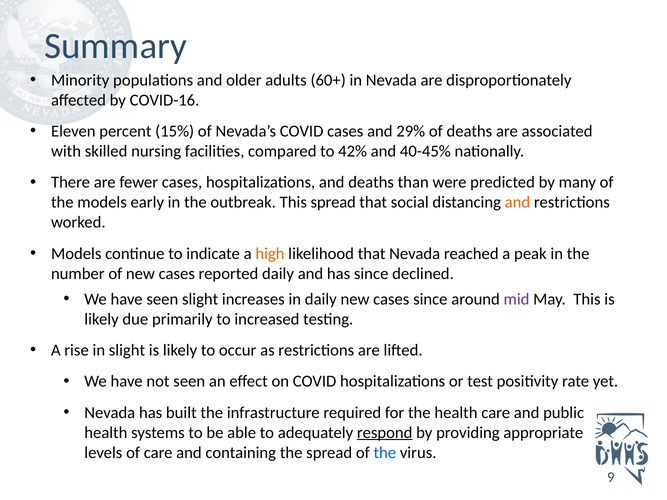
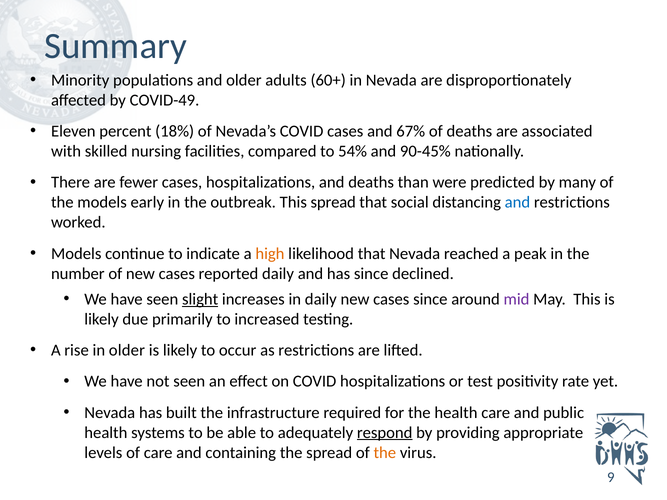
COVID-16: COVID-16 -> COVID-49
15%: 15% -> 18%
29%: 29% -> 67%
42%: 42% -> 54%
40-45%: 40-45% -> 90-45%
and at (517, 203) colour: orange -> blue
slight at (200, 299) underline: none -> present
in slight: slight -> older
the at (385, 453) colour: blue -> orange
